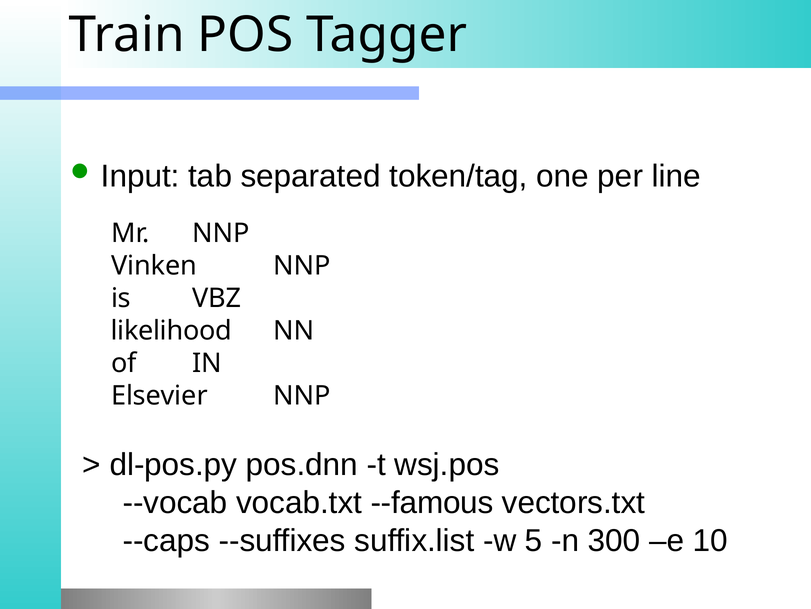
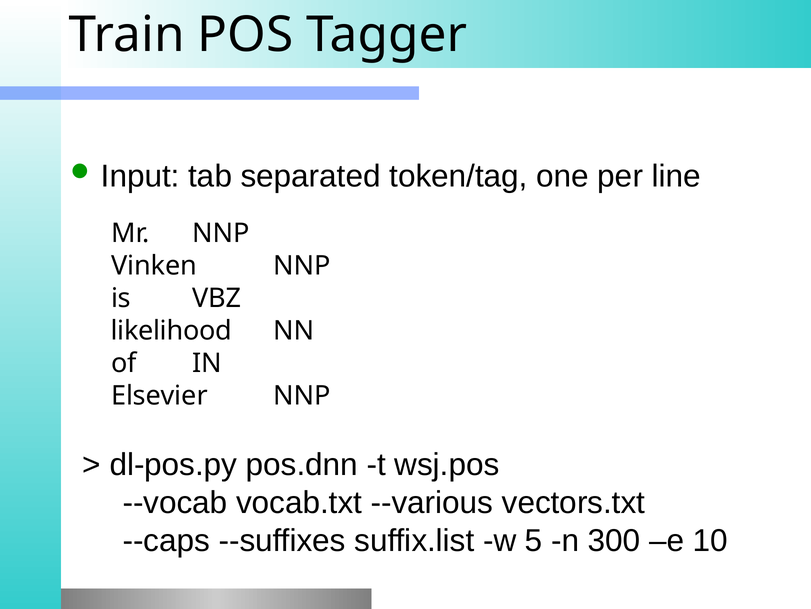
--famous: --famous -> --various
